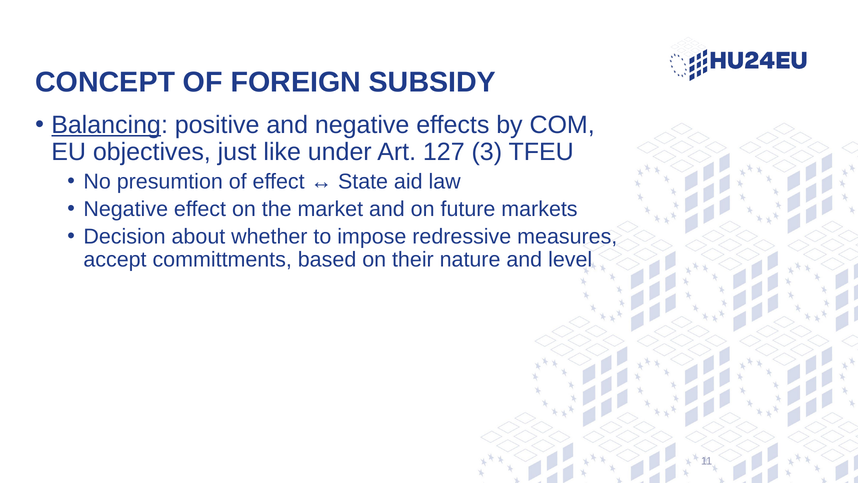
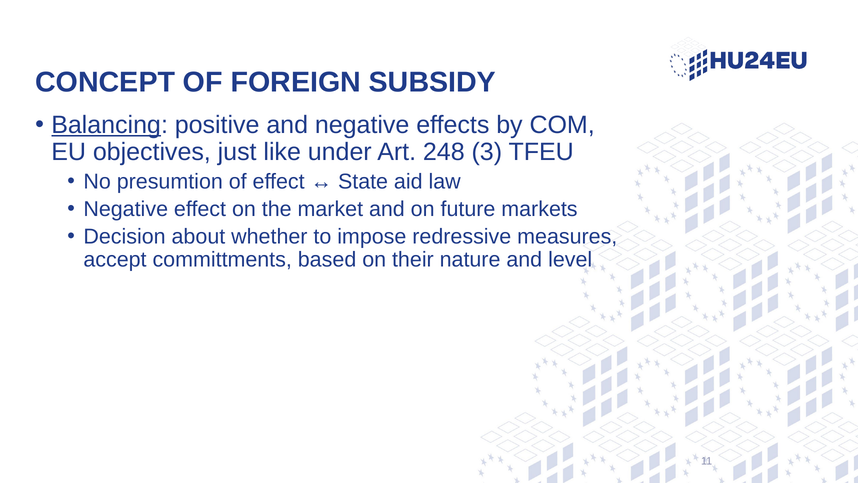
127: 127 -> 248
